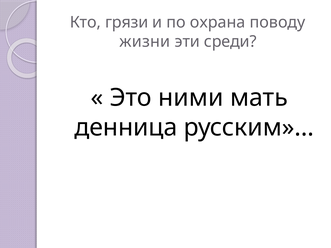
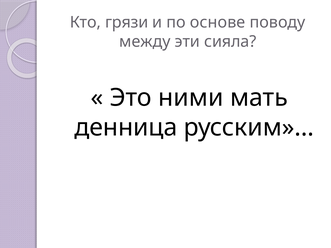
охрана: охрана -> основе
жизни: жизни -> между
среди: среди -> сияла
